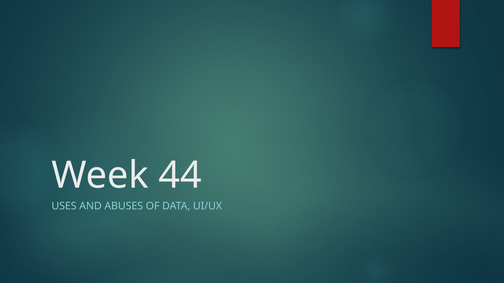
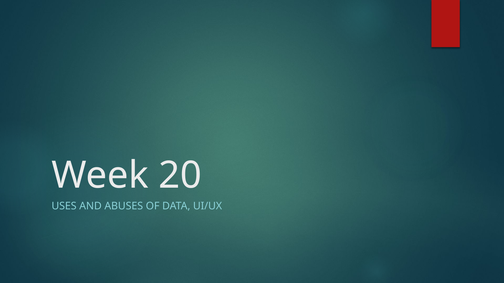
44: 44 -> 20
